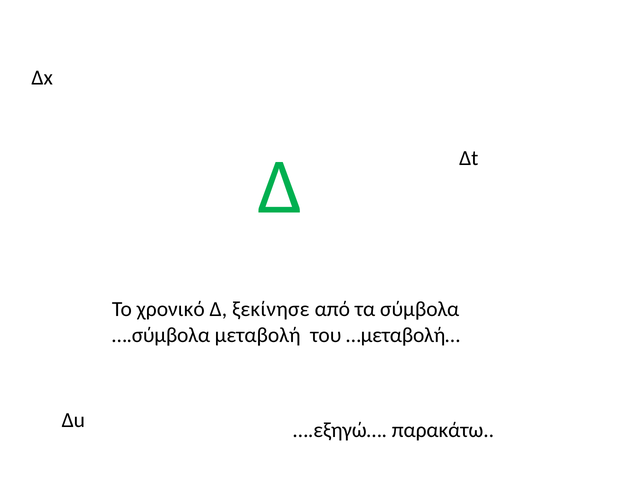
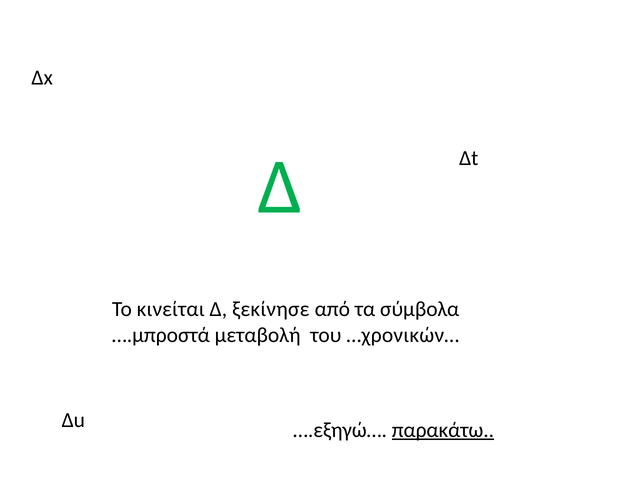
χρονικό: χρονικό -> κινείται
….σύμβολα: ….σύμβολα -> ….μπροστά
…μεταβολή…: …μεταβολή… -> …χρονικών…
παρακάτω underline: none -> present
